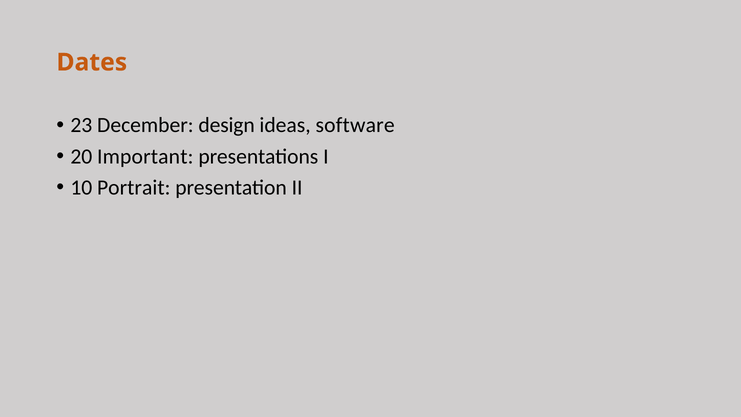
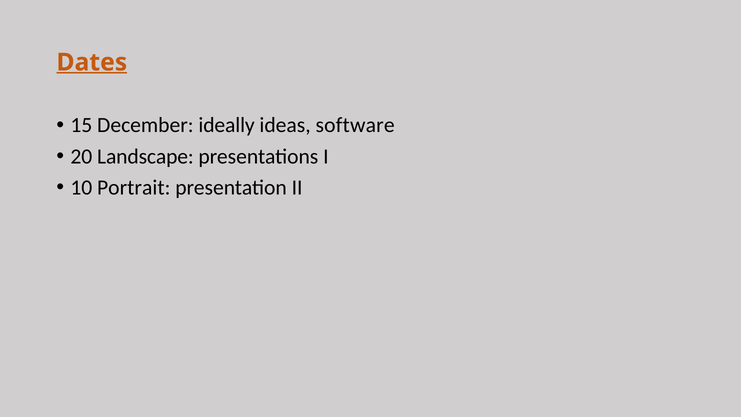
Dates underline: none -> present
23: 23 -> 15
design: design -> ideally
Important: Important -> Landscape
